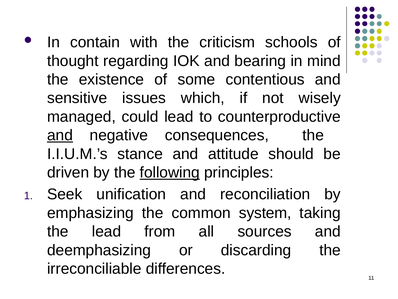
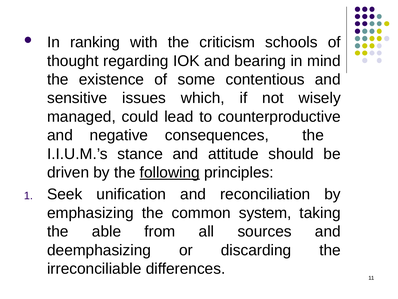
contain: contain -> ranking
and at (60, 135) underline: present -> none
the lead: lead -> able
